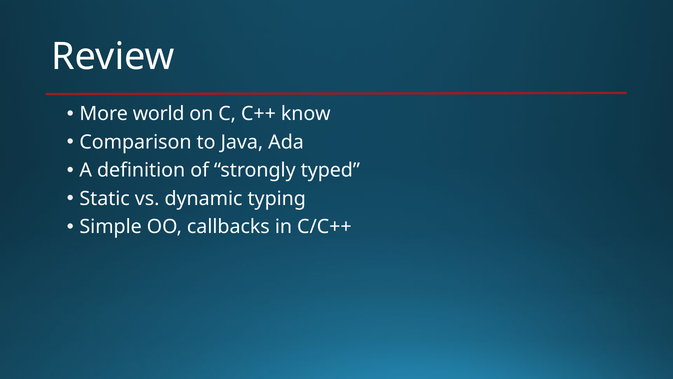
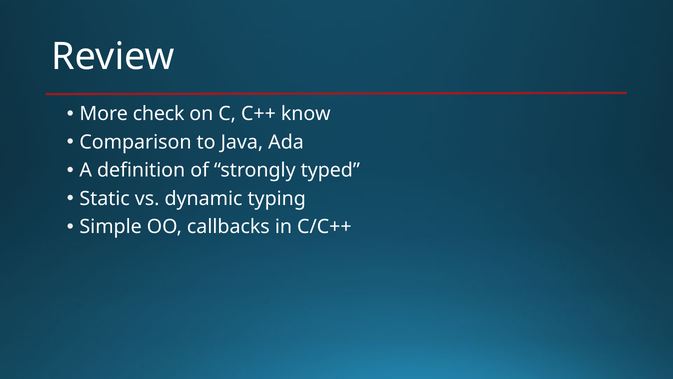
world: world -> check
